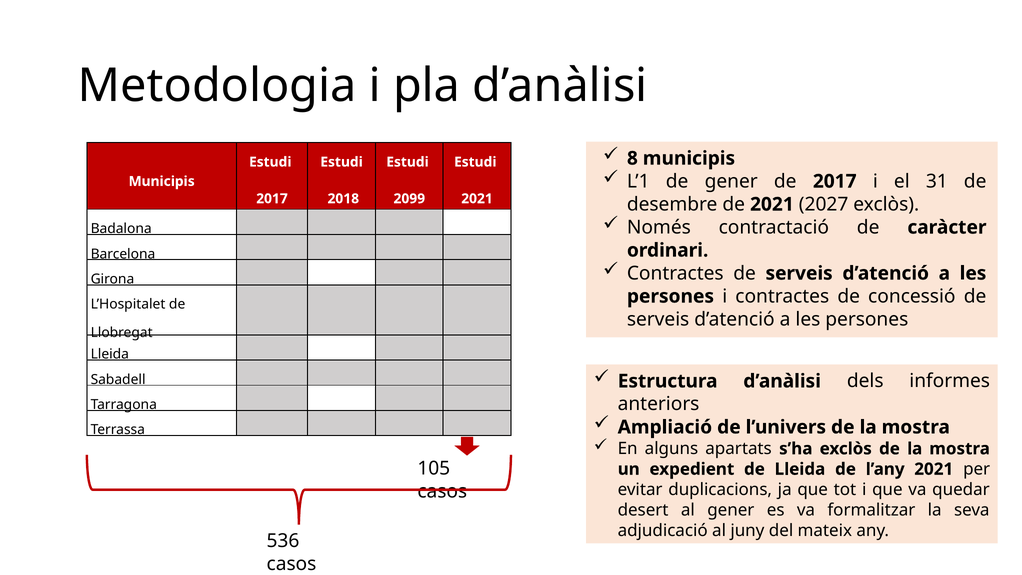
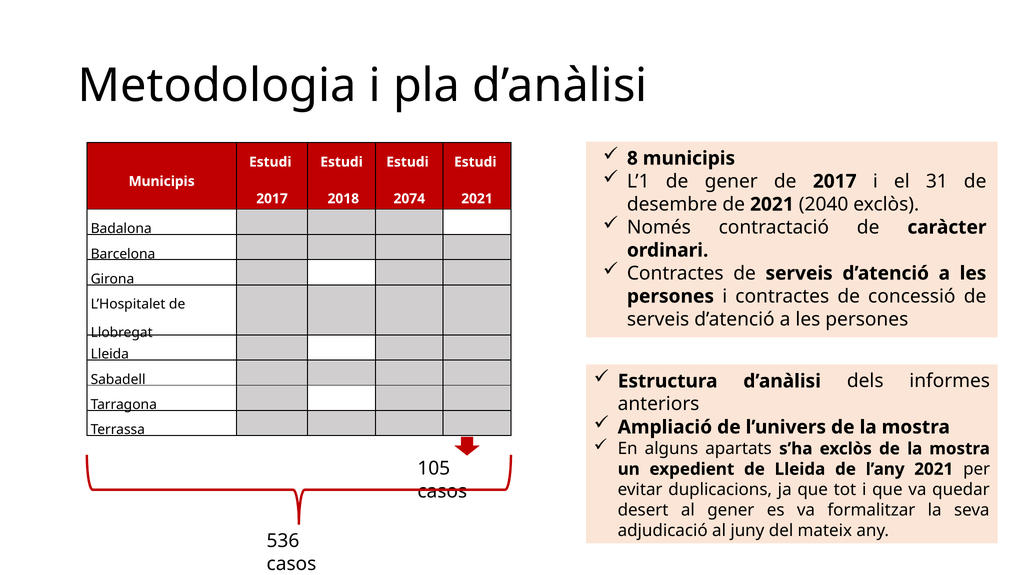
2099: 2099 -> 2074
2027: 2027 -> 2040
